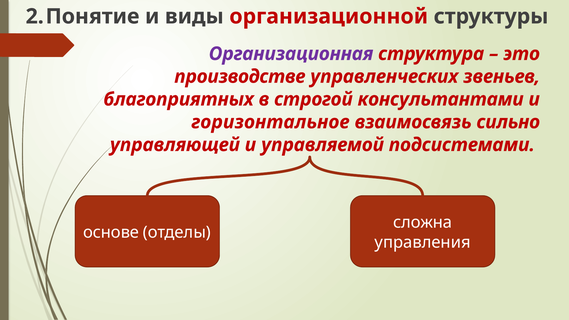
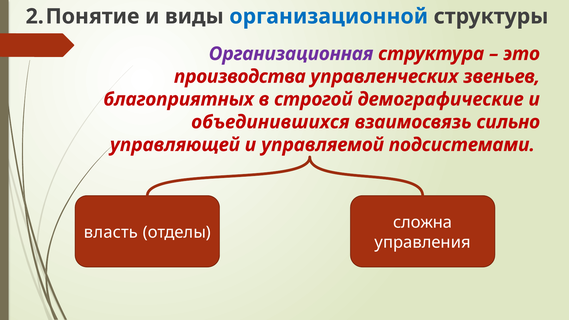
организационной colour: red -> blue
производстве: производстве -> производства
консультантами: консультантами -> демографические
горизонтальное: горизонтальное -> объединившихся
основе: основе -> власть
